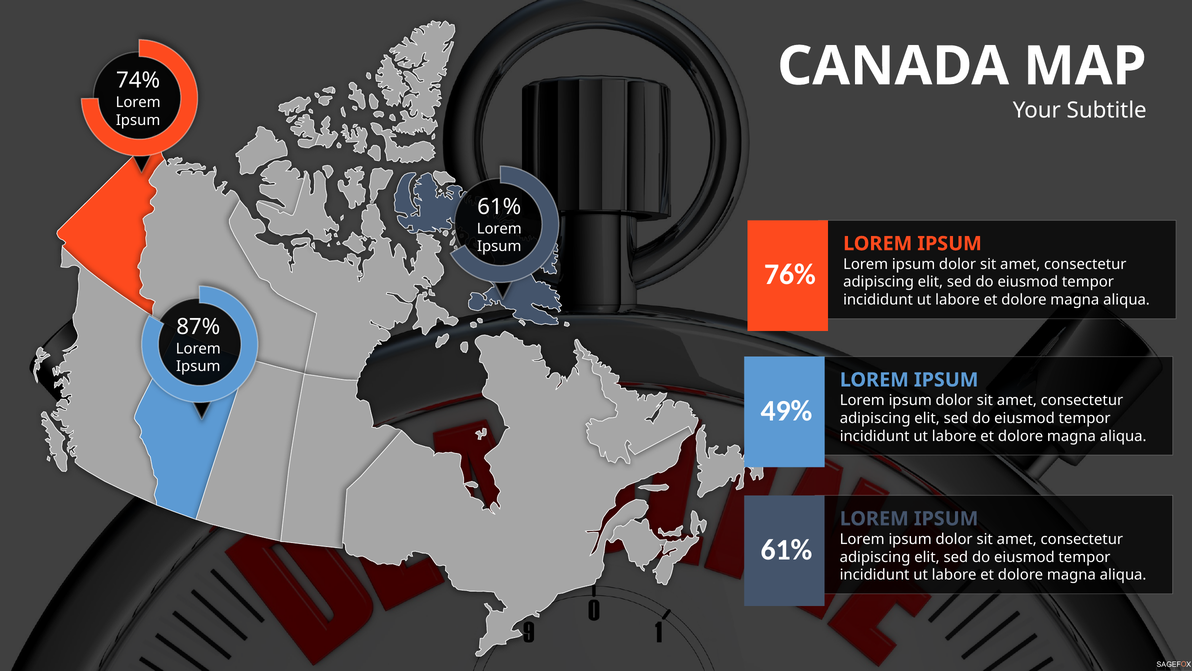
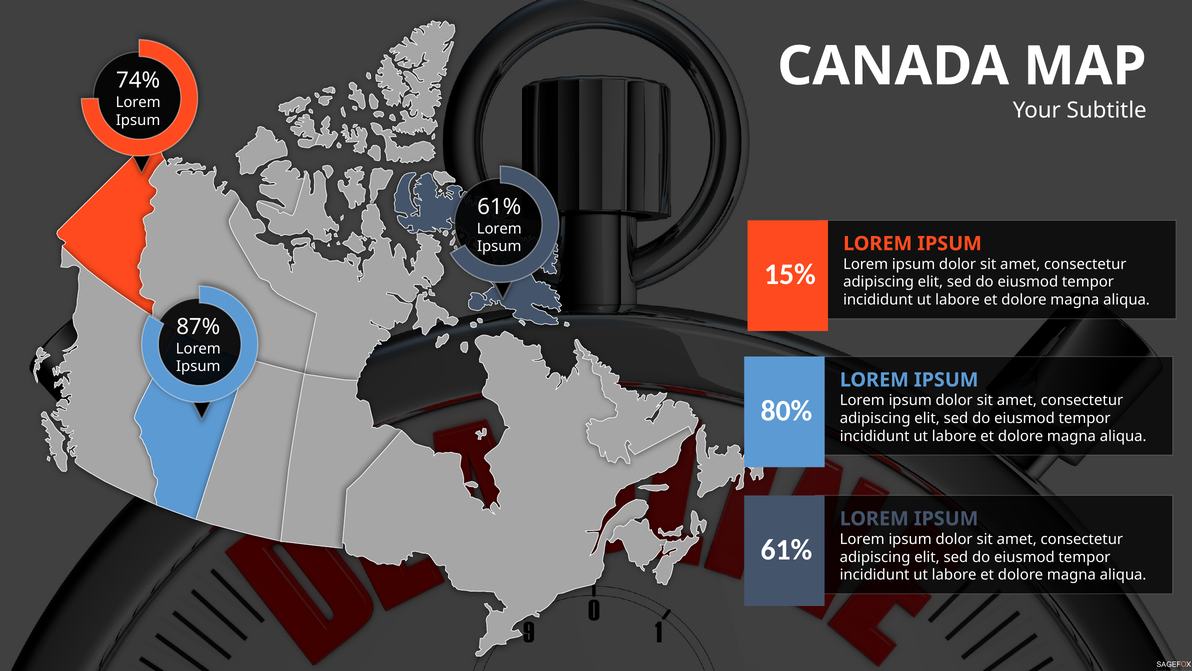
76%: 76% -> 15%
49%: 49% -> 80%
